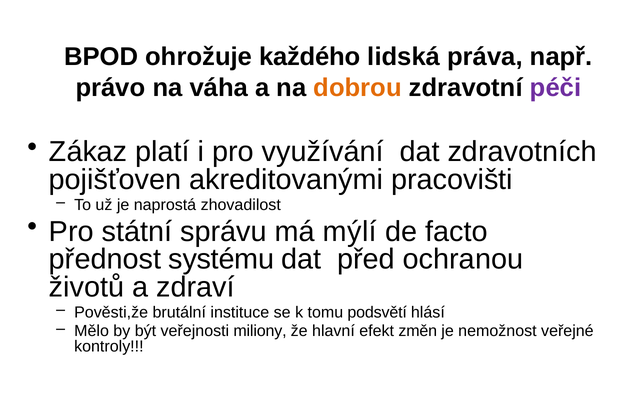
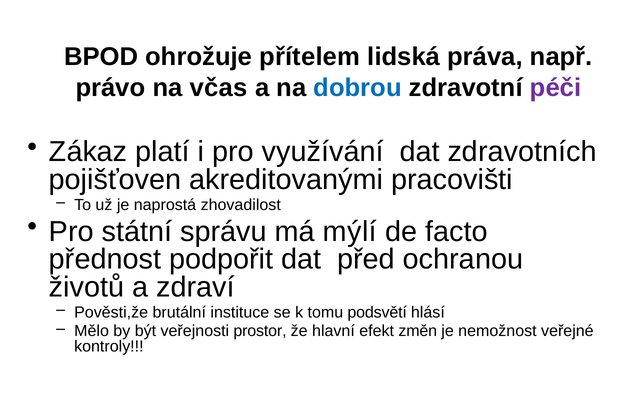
každého: každého -> přítelem
váha: váha -> včas
dobrou colour: orange -> blue
systému: systému -> podpořit
miliony: miliony -> prostor
